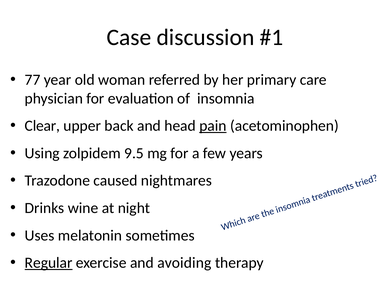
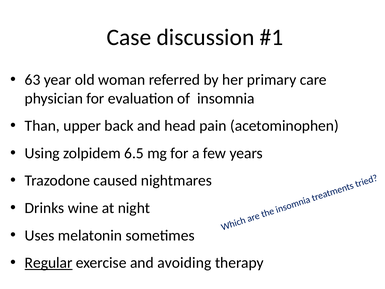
77: 77 -> 63
Clear: Clear -> Than
pain underline: present -> none
9.5: 9.5 -> 6.5
